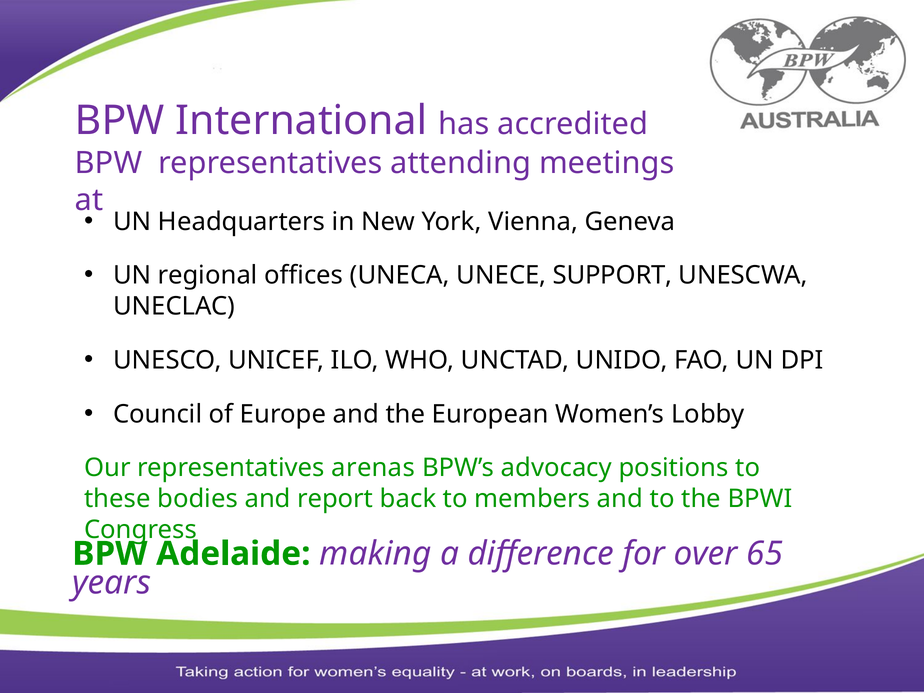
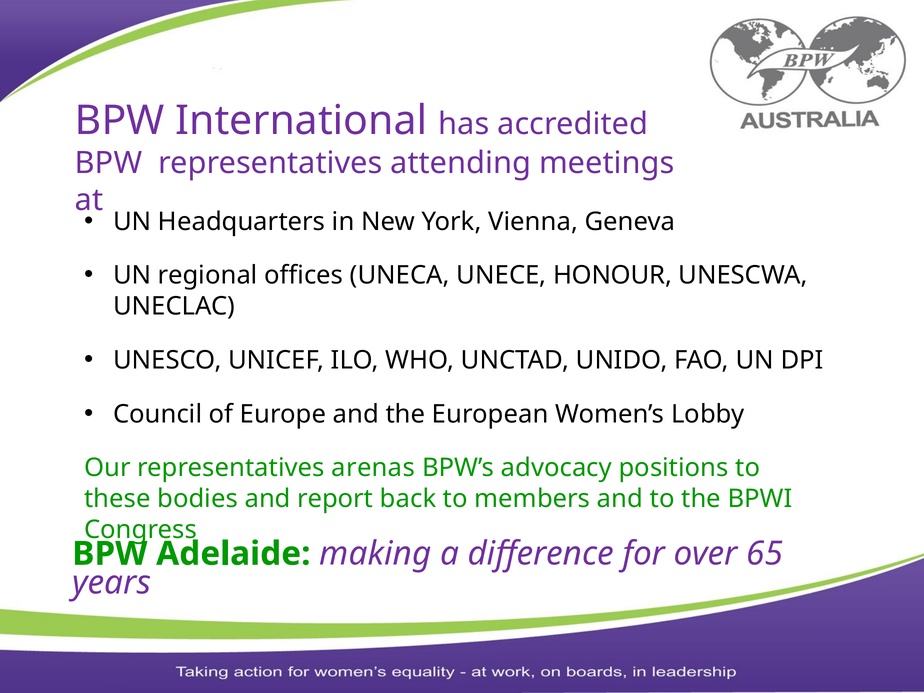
SUPPORT: SUPPORT -> HONOUR
